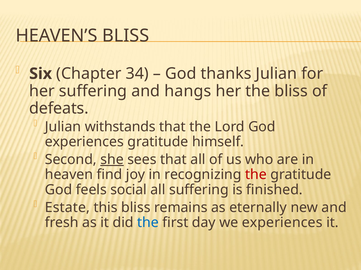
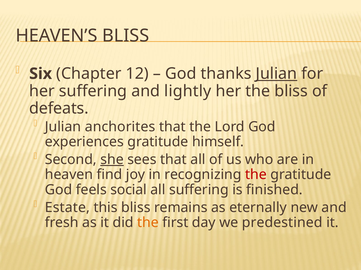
34: 34 -> 12
Julian at (276, 74) underline: none -> present
hangs: hangs -> lightly
withstands: withstands -> anchorites
the at (148, 223) colour: blue -> orange
we experiences: experiences -> predestined
